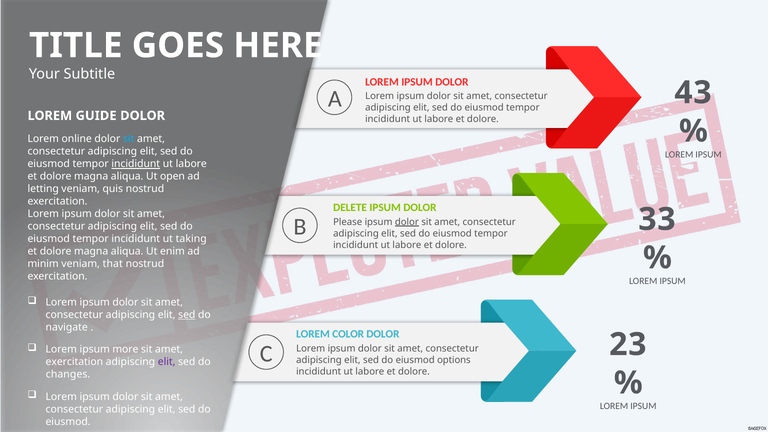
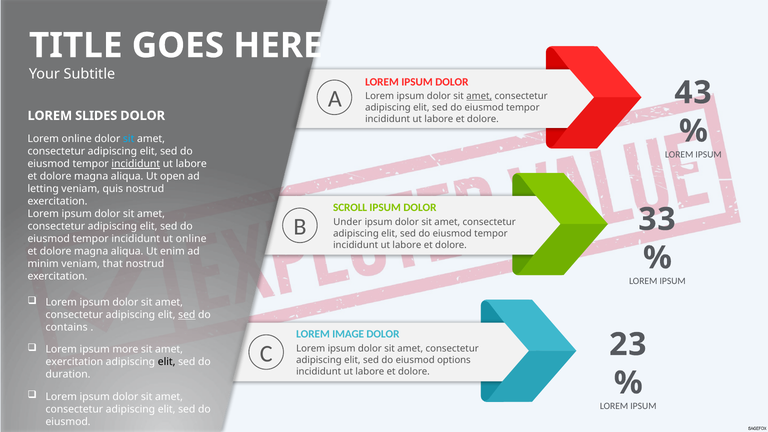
amet at (479, 96) underline: none -> present
GUIDE: GUIDE -> SLIDES
DELETE: DELETE -> SCROLL
Please: Please -> Under
dolor at (407, 222) underline: present -> none
ut taking: taking -> online
navigate: navigate -> contains
COLOR: COLOR -> IMAGE
elit at (167, 362) colour: purple -> black
changes: changes -> duration
